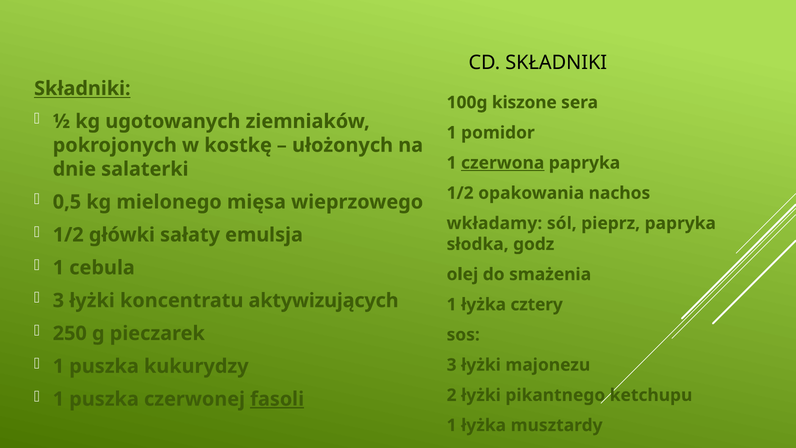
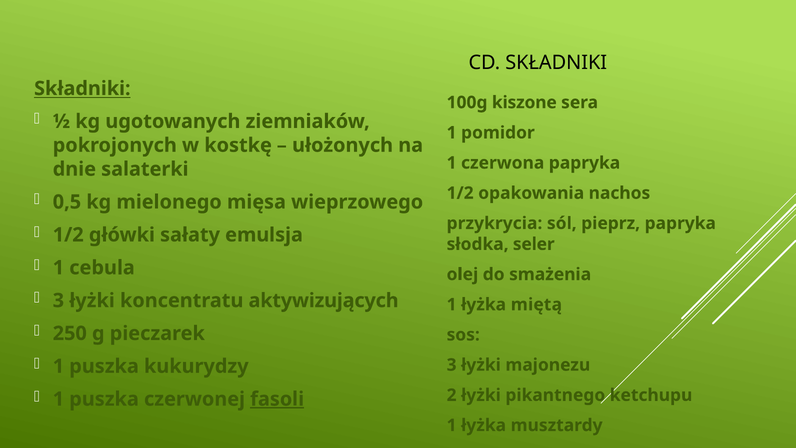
czerwona underline: present -> none
wkładamy: wkładamy -> przykrycia
godz: godz -> seler
cztery: cztery -> miętą
